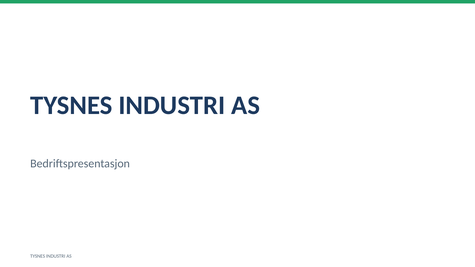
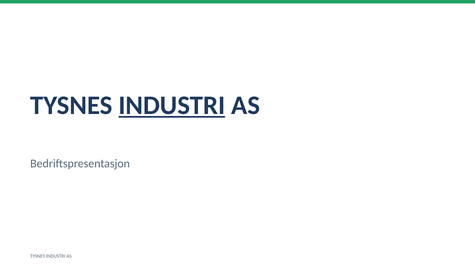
INDUSTRI at (172, 105) underline: none -> present
